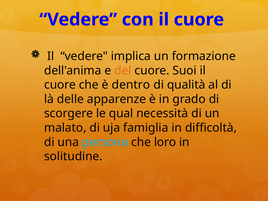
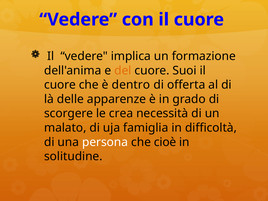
qualità: qualità -> offerta
qual: qual -> crea
persona colour: light blue -> white
loro: loro -> cioè
